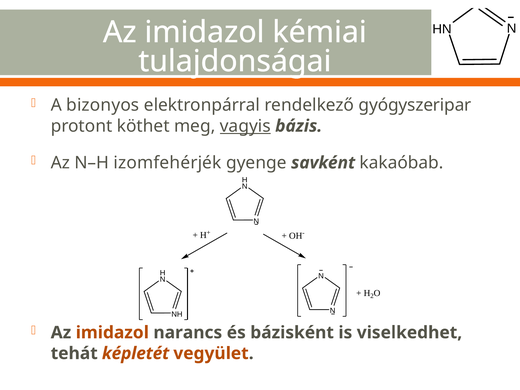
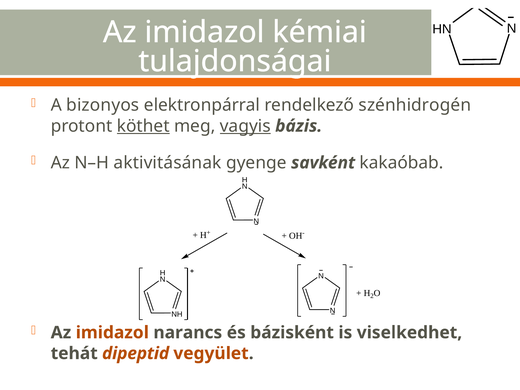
gyógyszeripar: gyógyszeripar -> szénhidrogén
köthet underline: none -> present
izomfehérjék: izomfehérjék -> aktivitásának
képletét: képletét -> dipeptid
